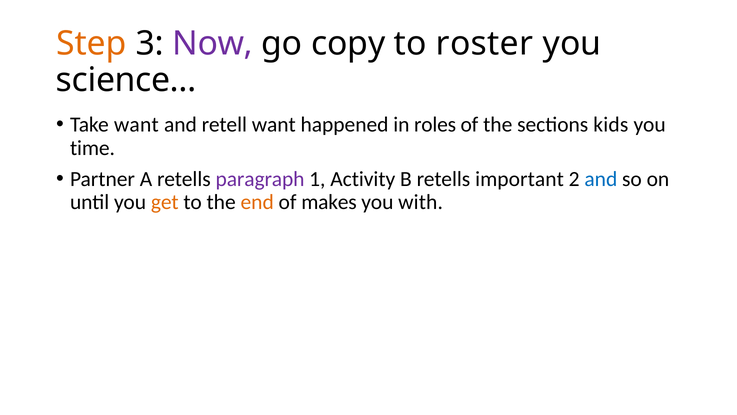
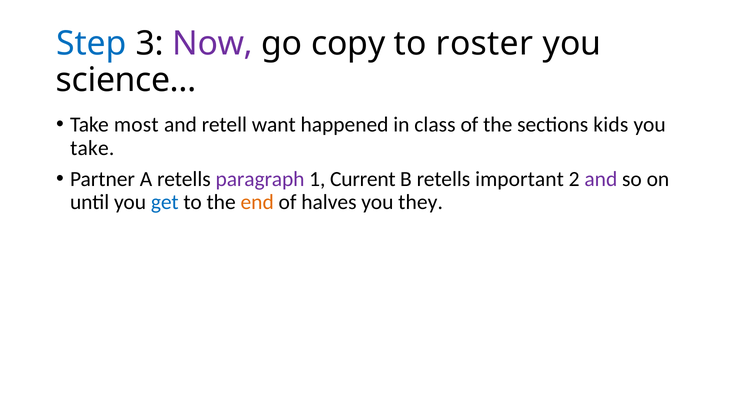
Step colour: orange -> blue
Take want: want -> most
roles: roles -> class
time at (92, 148): time -> take
Activity: Activity -> Current
and at (601, 179) colour: blue -> purple
get colour: orange -> blue
makes: makes -> halves
with: with -> they
